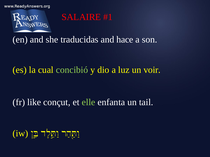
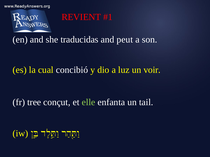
SALAIRE: SALAIRE -> REVIENT
hace: hace -> peut
concibió colour: light green -> white
like: like -> tree
